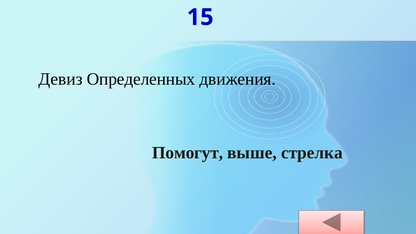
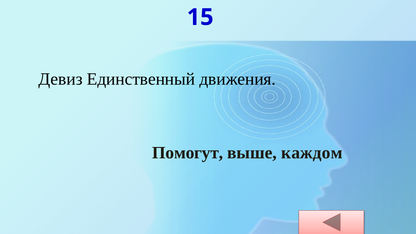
Определенных: Определенных -> Единственный
стрелка: стрелка -> каждом
